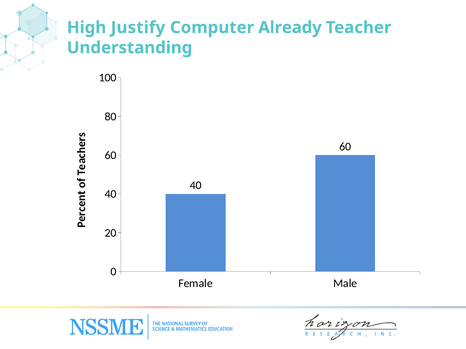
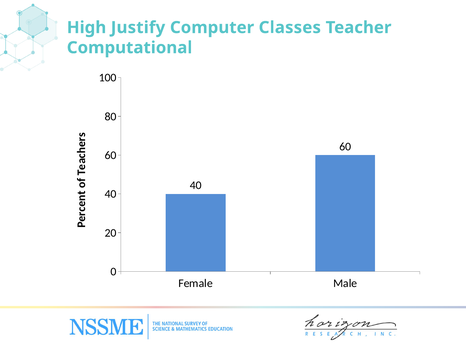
Already: Already -> Classes
Understanding: Understanding -> Computational
